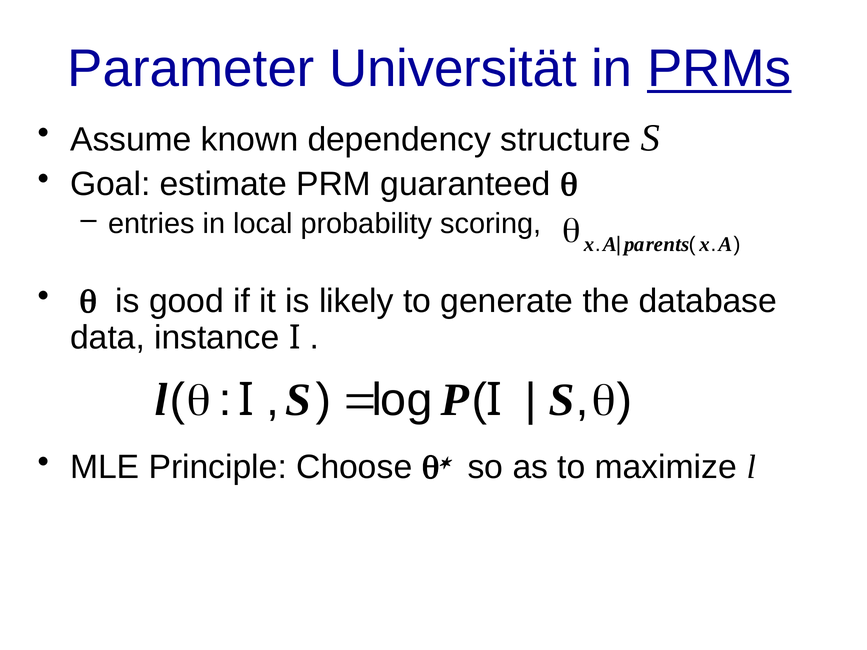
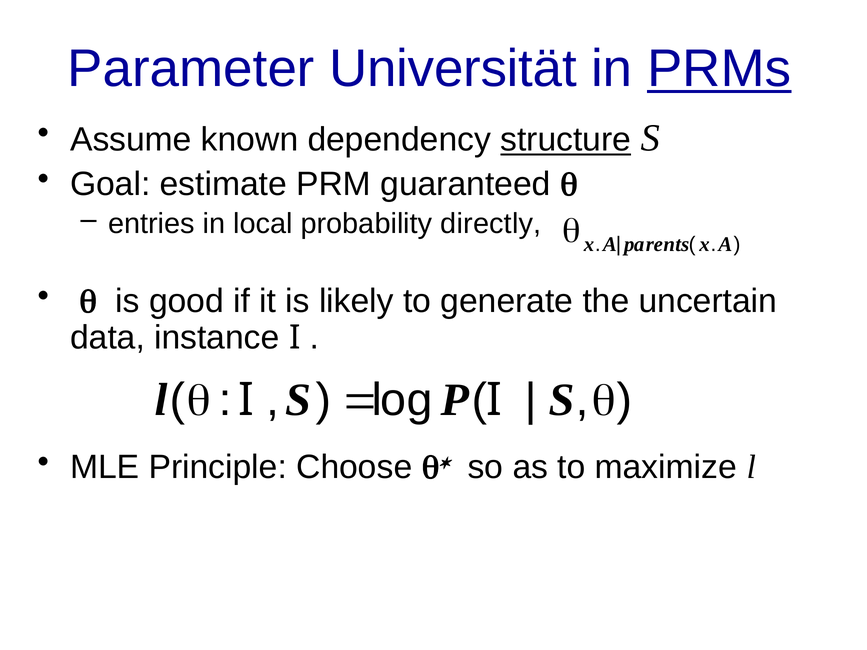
structure underline: none -> present
scoring: scoring -> directly
database: database -> uncertain
